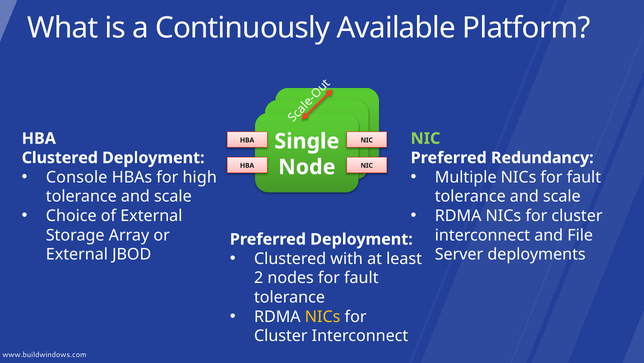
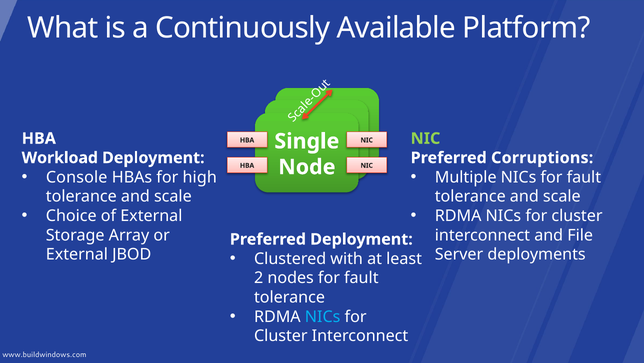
Clustered at (60, 158): Clustered -> Workload
Redundancy: Redundancy -> Corruptions
NICs at (323, 316) colour: yellow -> light blue
